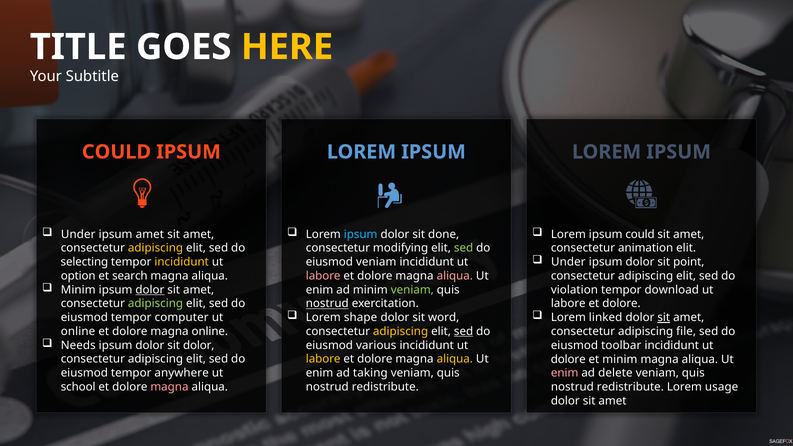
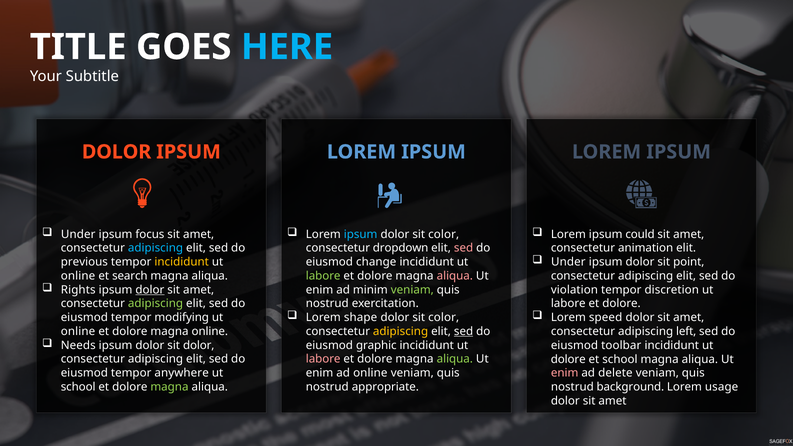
HERE colour: yellow -> light blue
COULD at (116, 152): COULD -> DOLOR
ipsum amet: amet -> focus
done at (444, 234): done -> color
adipiscing at (156, 248) colour: yellow -> light blue
modifying: modifying -> dropdown
sed at (464, 248) colour: light green -> pink
selecting: selecting -> previous
eiusmod veniam: veniam -> change
option at (78, 276): option -> online
labore at (323, 276) colour: pink -> light green
Minim at (78, 290): Minim -> Rights
download: download -> discretion
nostrud at (327, 304) underline: present -> none
word at (444, 318): word -> color
linked: linked -> speed
sit at (664, 318) underline: present -> none
computer: computer -> modifying
file: file -> left
various: various -> graphic
labore at (323, 359) colour: yellow -> pink
aliqua at (455, 359) colour: yellow -> light green
et minim: minim -> school
ad taking: taking -> online
magna at (169, 387) colour: pink -> light green
redistribute at (385, 387): redistribute -> appropriate
redistribute at (630, 387): redistribute -> background
